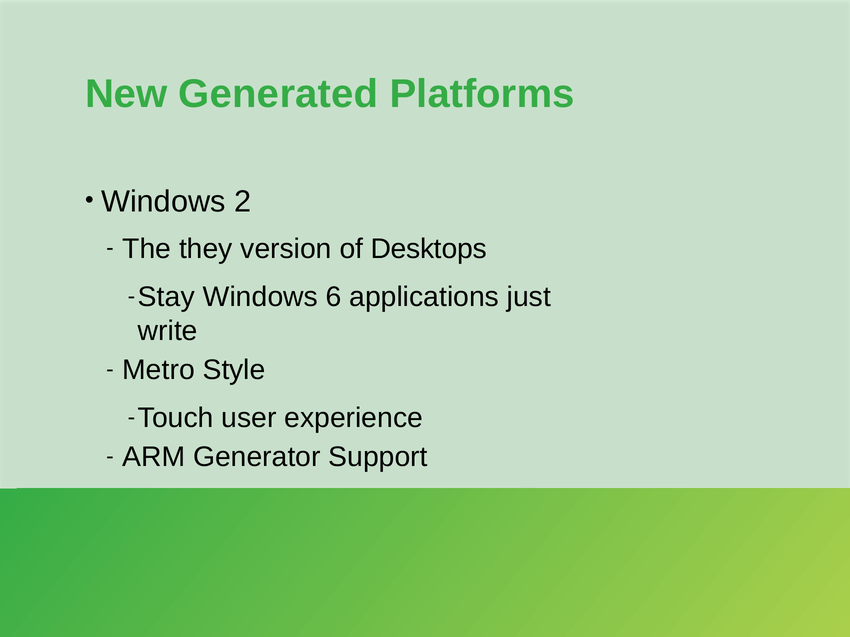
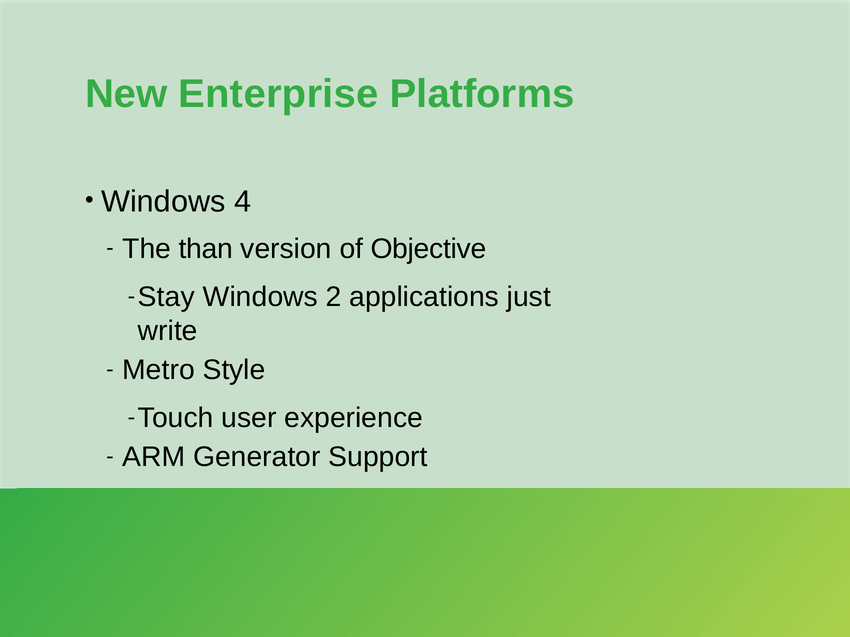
Generated: Generated -> Enterprise
2: 2 -> 4
they: they -> than
Desktops: Desktops -> Objective
6: 6 -> 2
